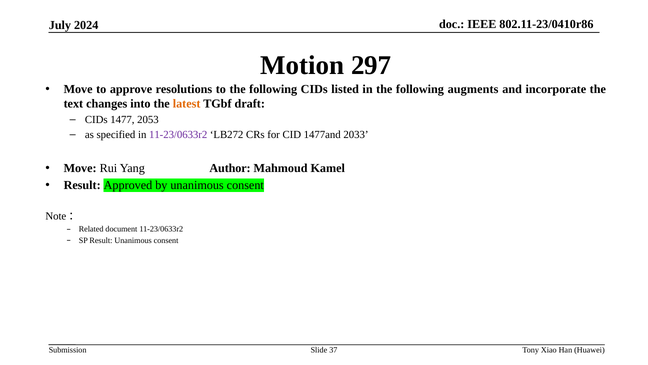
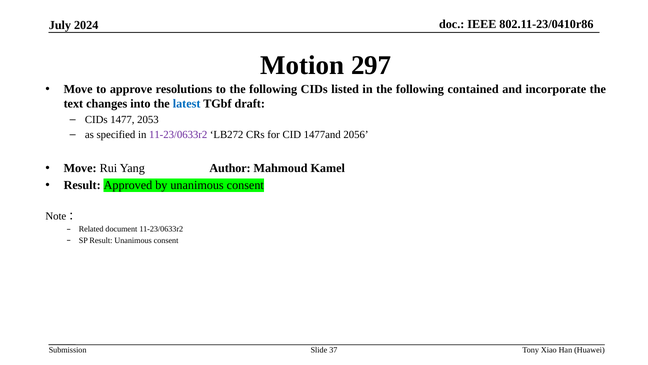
augments: augments -> contained
latest colour: orange -> blue
2033: 2033 -> 2056
